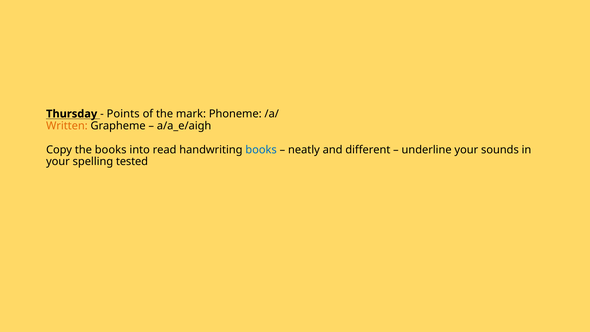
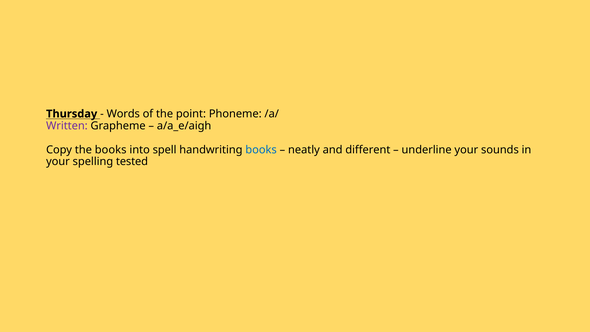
Points: Points -> Words
mark: mark -> point
Written colour: orange -> purple
read: read -> spell
